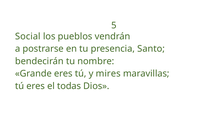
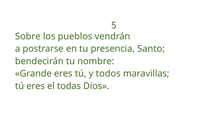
Social: Social -> Sobre
mires: mires -> todos
